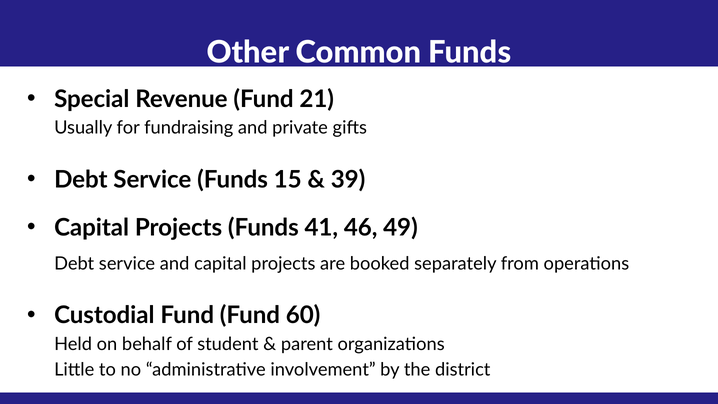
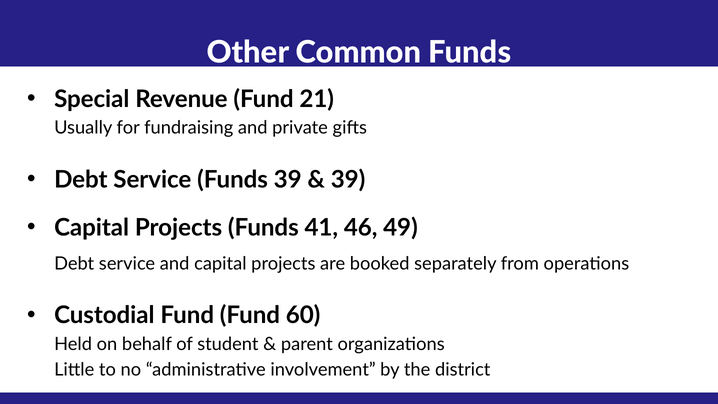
Funds 15: 15 -> 39
